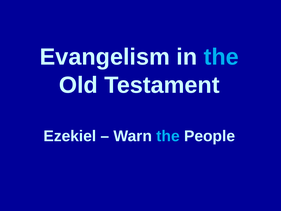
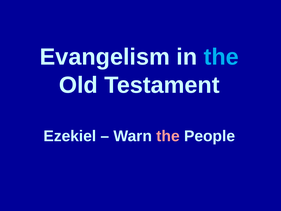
the at (168, 136) colour: light blue -> pink
